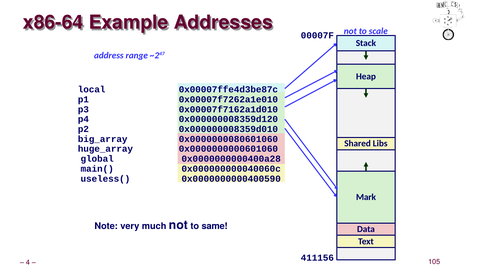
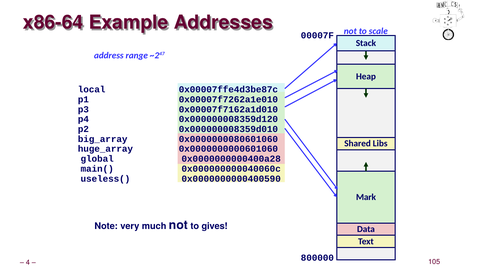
same: same -> gives
411156: 411156 -> 800000
